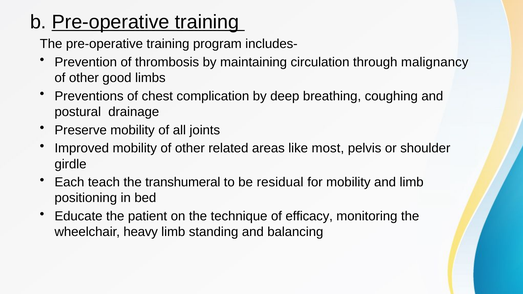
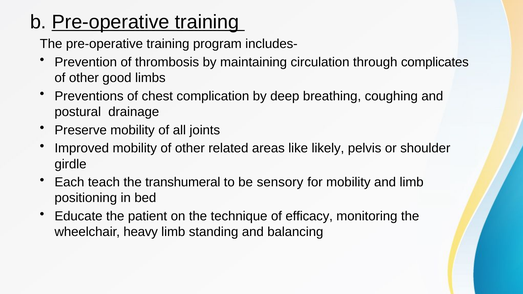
malignancy: malignancy -> complicates
most: most -> likely
residual: residual -> sensory
